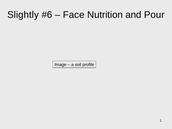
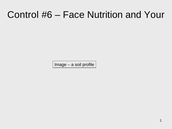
Slightly: Slightly -> Control
Pour: Pour -> Your
